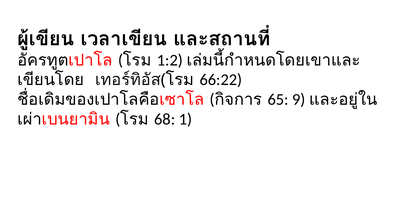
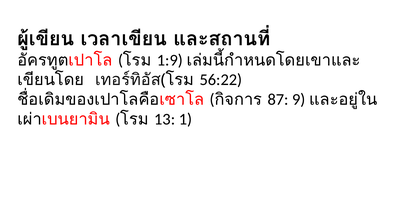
1:2: 1:2 -> 1:9
66:22: 66:22 -> 56:22
65: 65 -> 87
68: 68 -> 13
